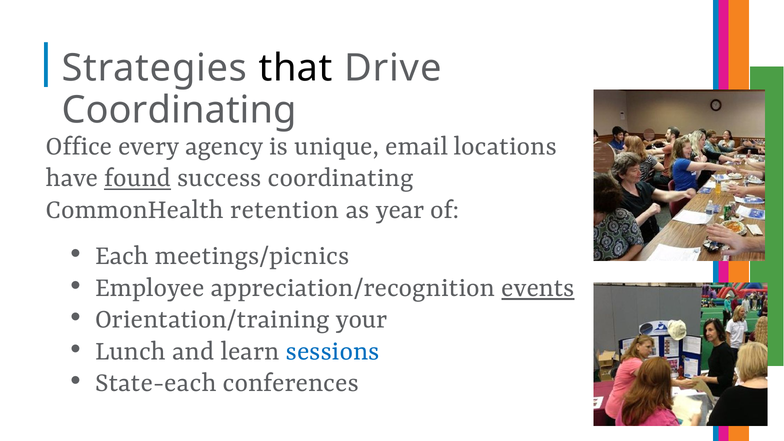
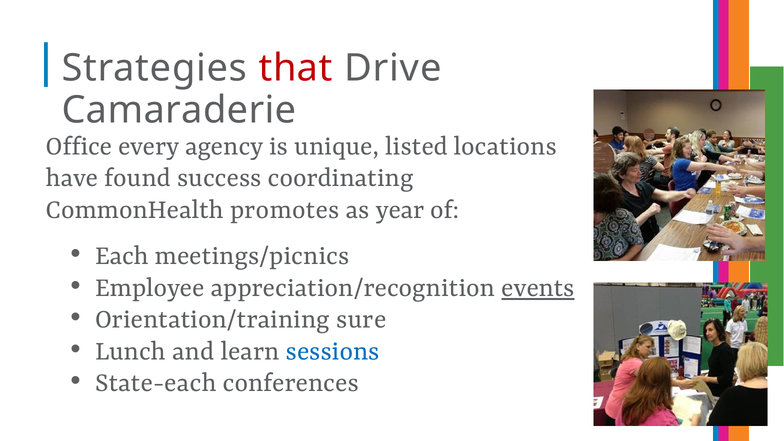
that colour: black -> red
Coordinating at (179, 110): Coordinating -> Camaraderie
email: email -> listed
found underline: present -> none
retention: retention -> promotes
your: your -> sure
